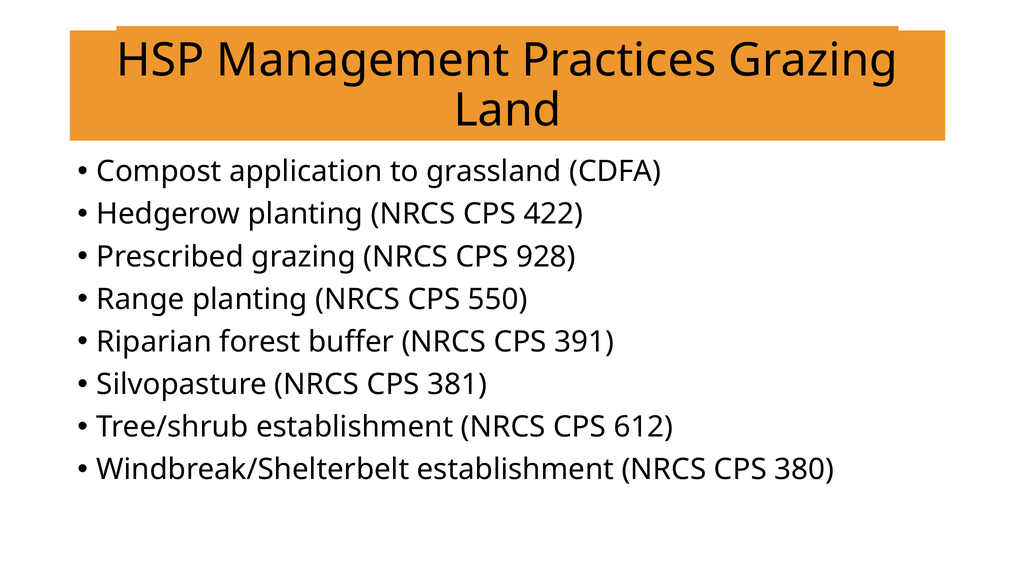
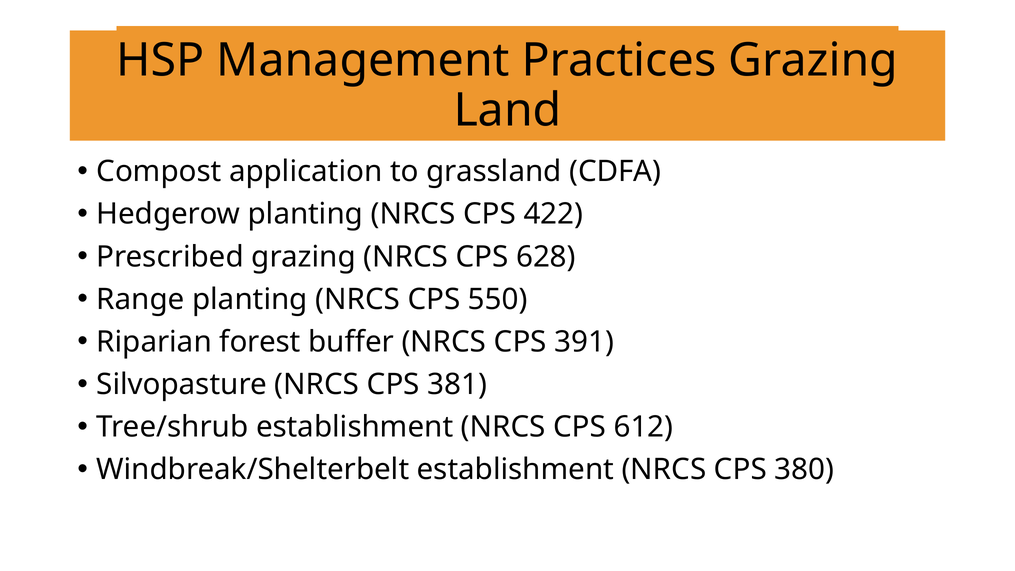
928: 928 -> 628
